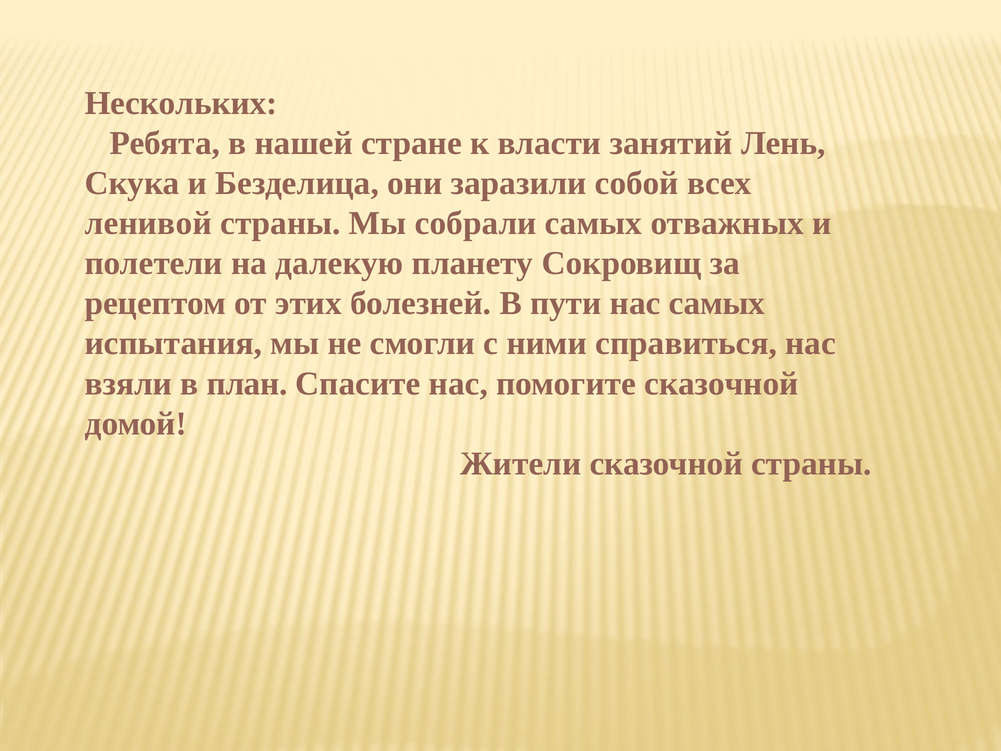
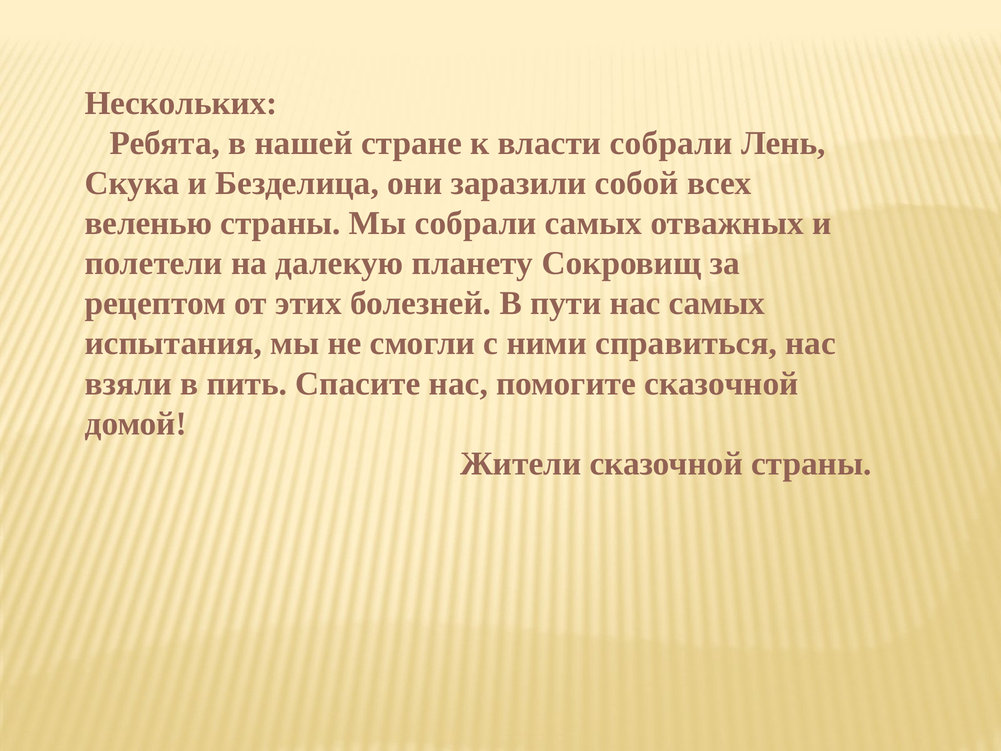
власти занятий: занятий -> собрали
ленивой: ленивой -> веленью
план: план -> пить
